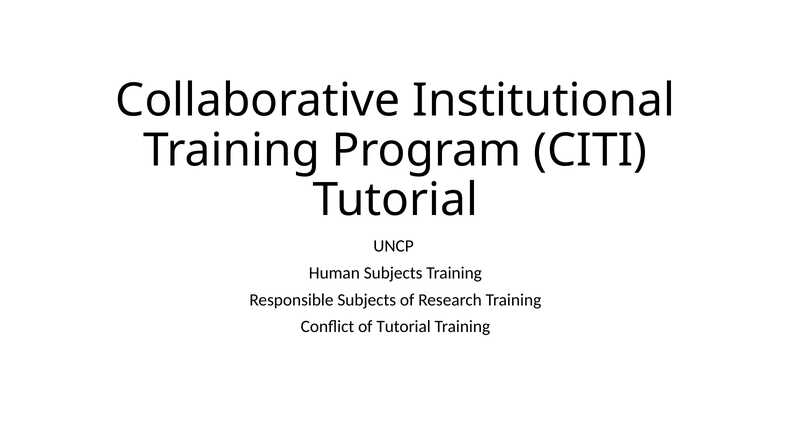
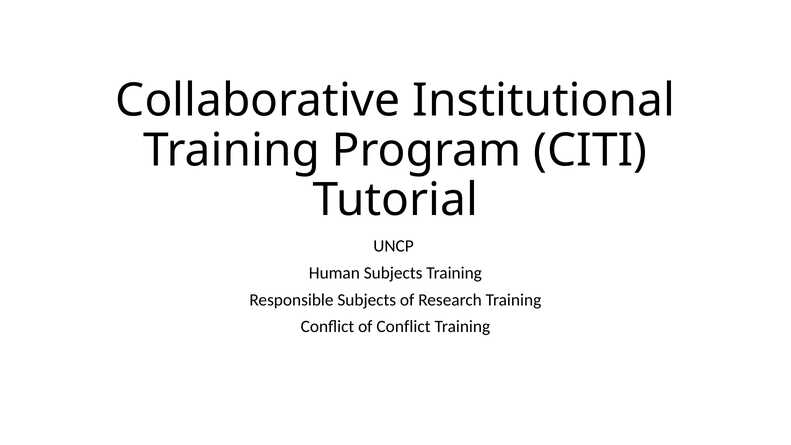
of Tutorial: Tutorial -> Conflict
